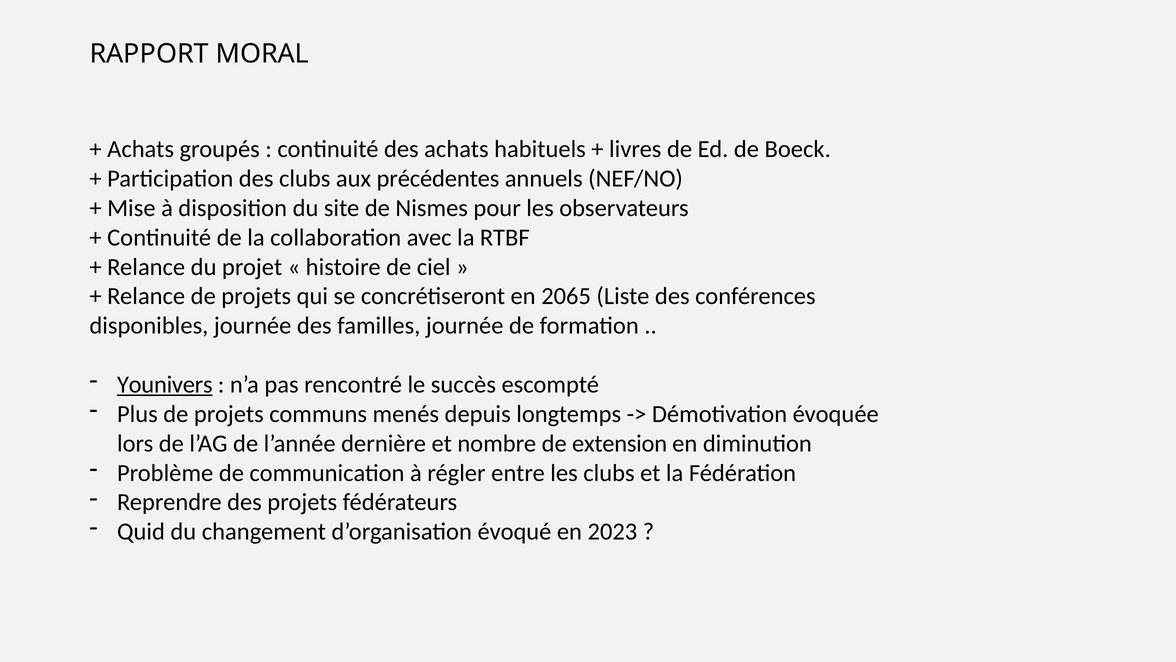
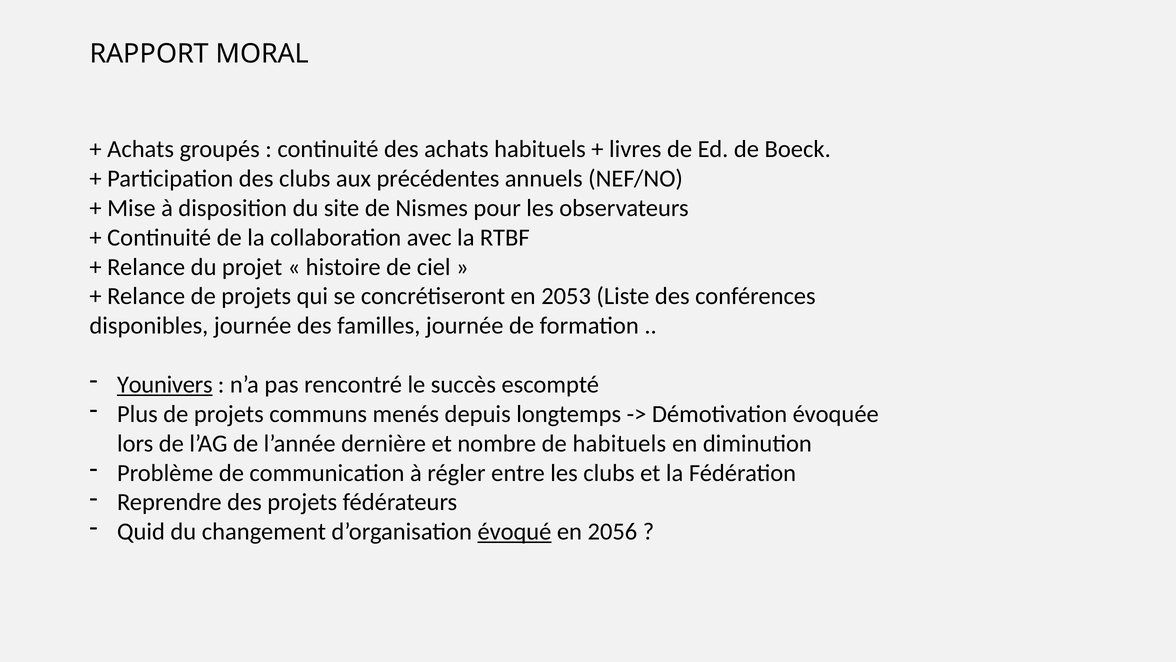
2065: 2065 -> 2053
de extension: extension -> habituels
évoqué underline: none -> present
2023: 2023 -> 2056
